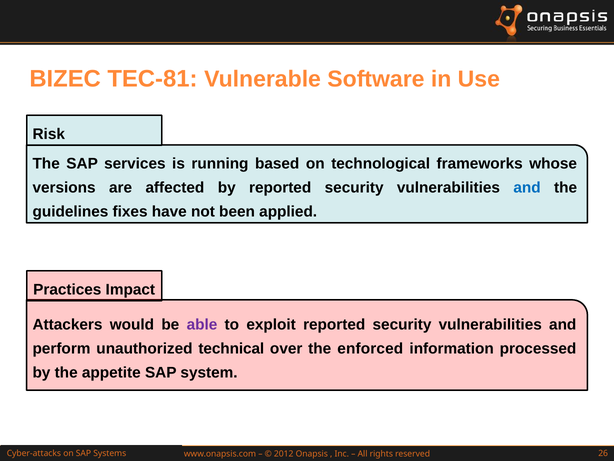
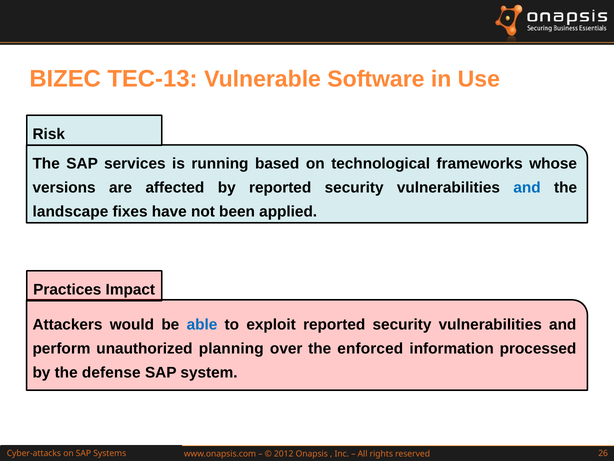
TEC-81: TEC-81 -> TEC-13
guidelines: guidelines -> landscape
able colour: purple -> blue
technical: technical -> planning
appetite: appetite -> defense
